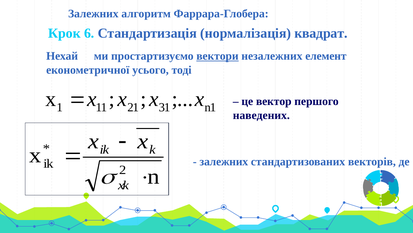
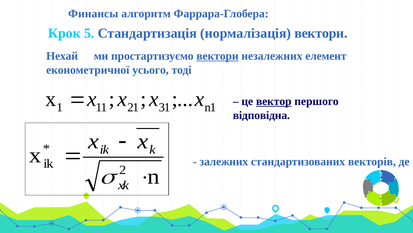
Залежних at (93, 14): Залежних -> Финансы
6: 6 -> 5
нормалізація квадрат: квадрат -> вектори
вектор underline: none -> present
наведених: наведених -> відповідна
